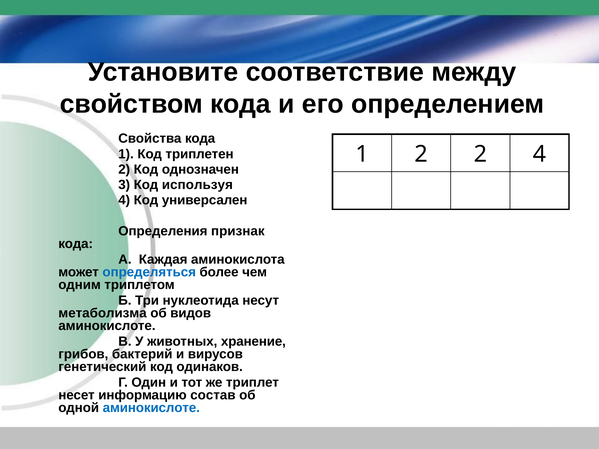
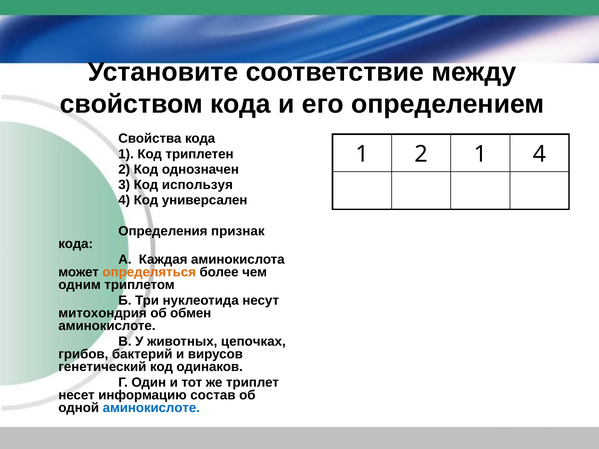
2 2: 2 -> 1
определяться colour: blue -> orange
метаболизма: метаболизма -> митохондрия
видов: видов -> обмен
хранение: хранение -> цепочках
